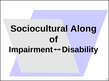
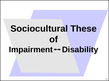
Along: Along -> These
